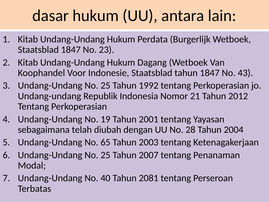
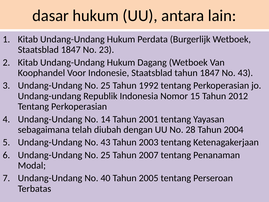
21: 21 -> 15
19: 19 -> 14
Undang-Undang No 65: 65 -> 43
2081: 2081 -> 2005
